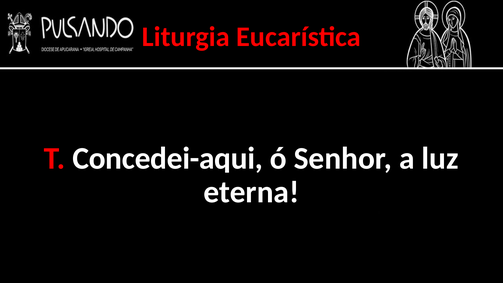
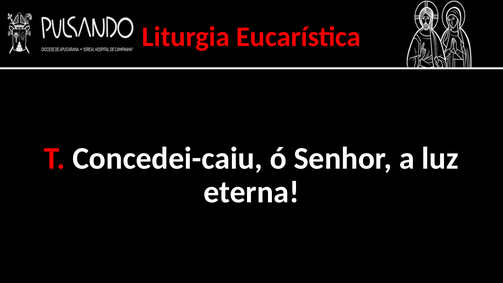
Concedei-aqui: Concedei-aqui -> Concedei-caiu
